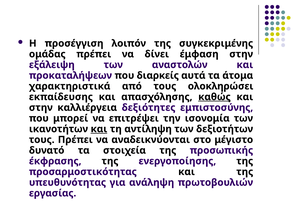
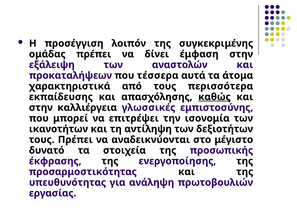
διαρκείς: διαρκείς -> τέσσερα
ολοκληρώσει: ολοκληρώσει -> περισσότερα
δεξιότητες: δεξιότητες -> γλωσσικές
και at (99, 129) underline: present -> none
